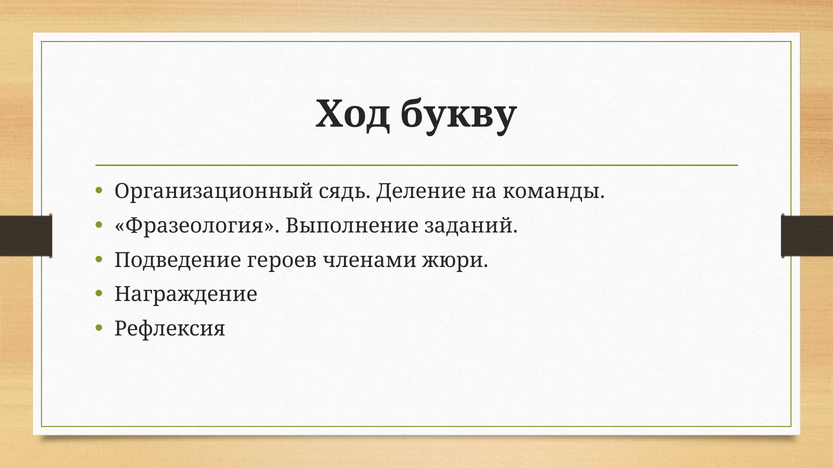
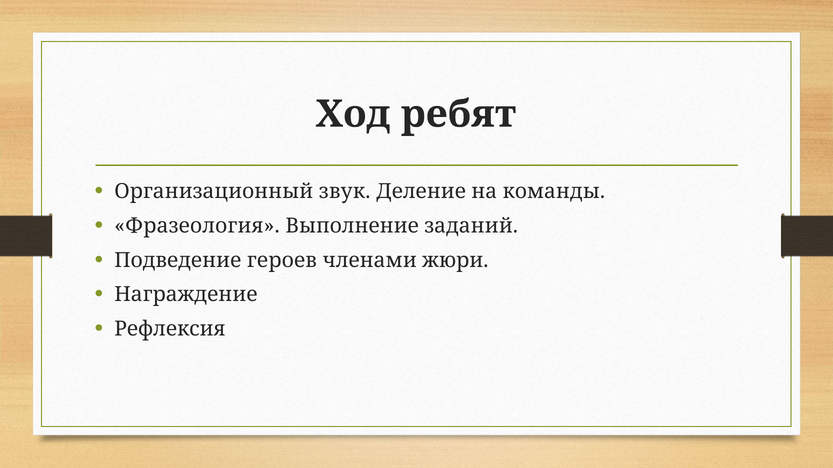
букву: букву -> ребят
сядь: сядь -> звук
